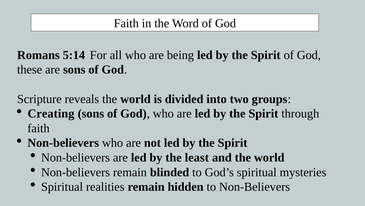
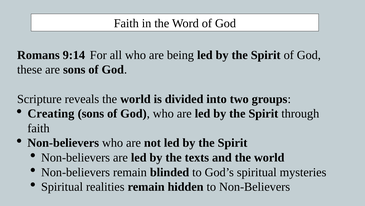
5:14: 5:14 -> 9:14
least: least -> texts
